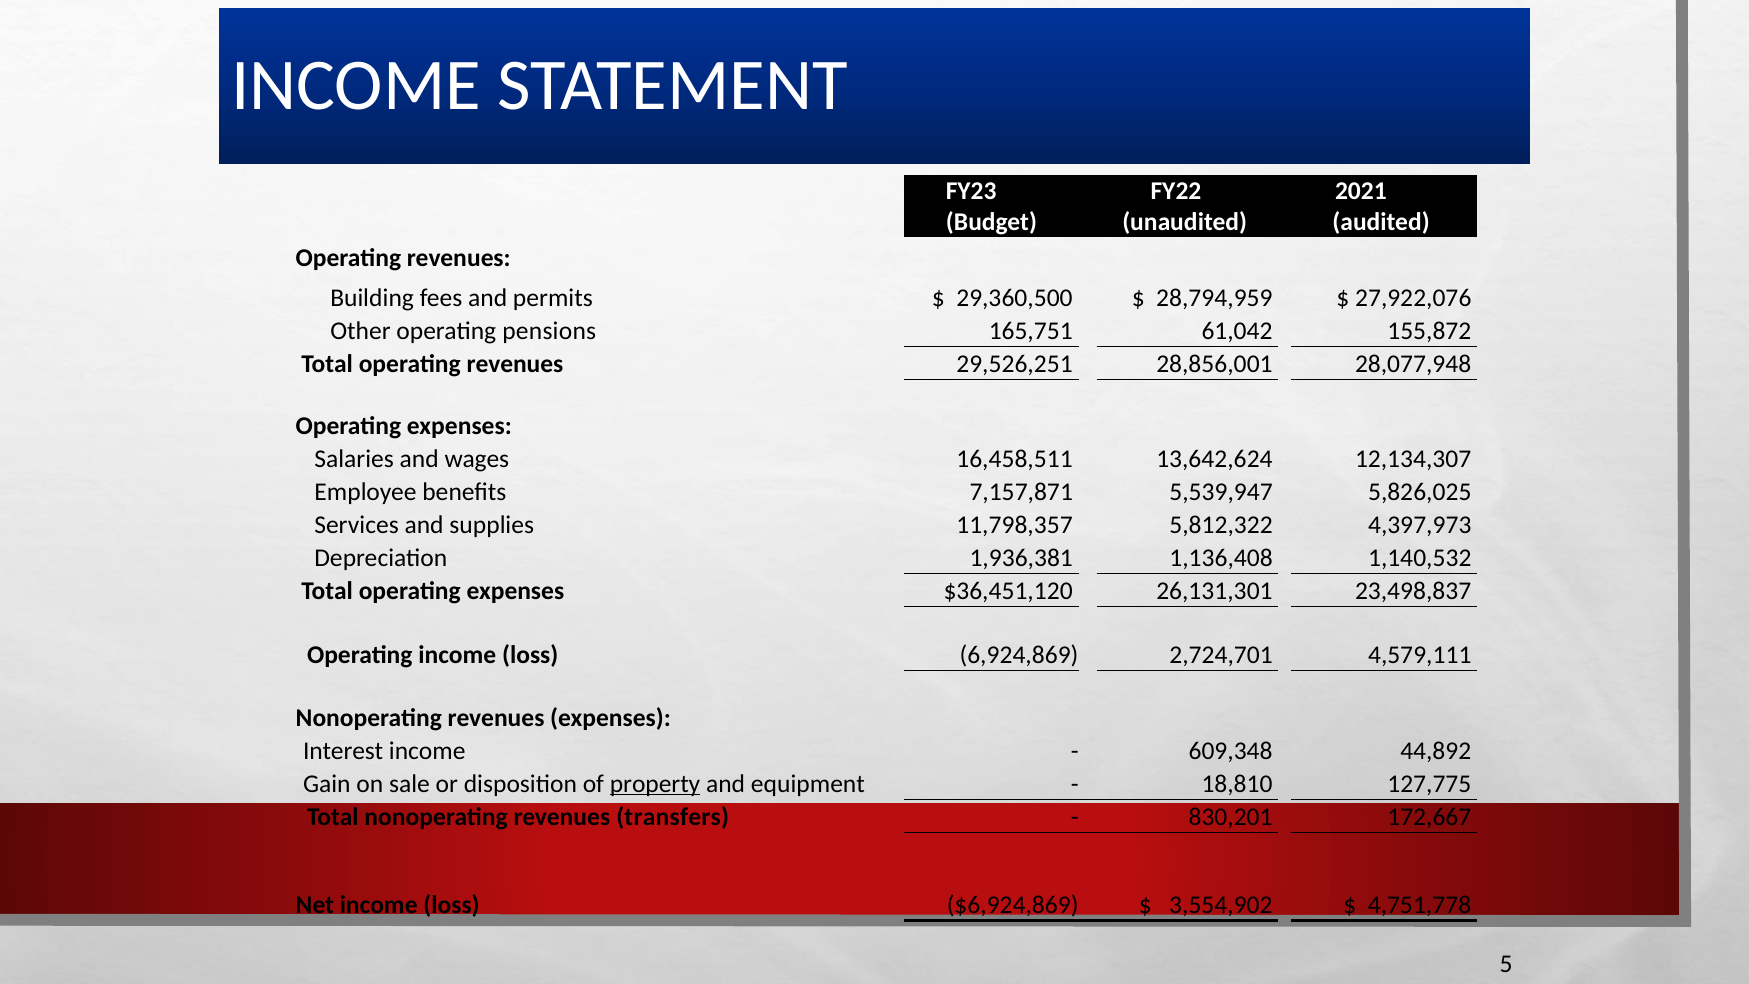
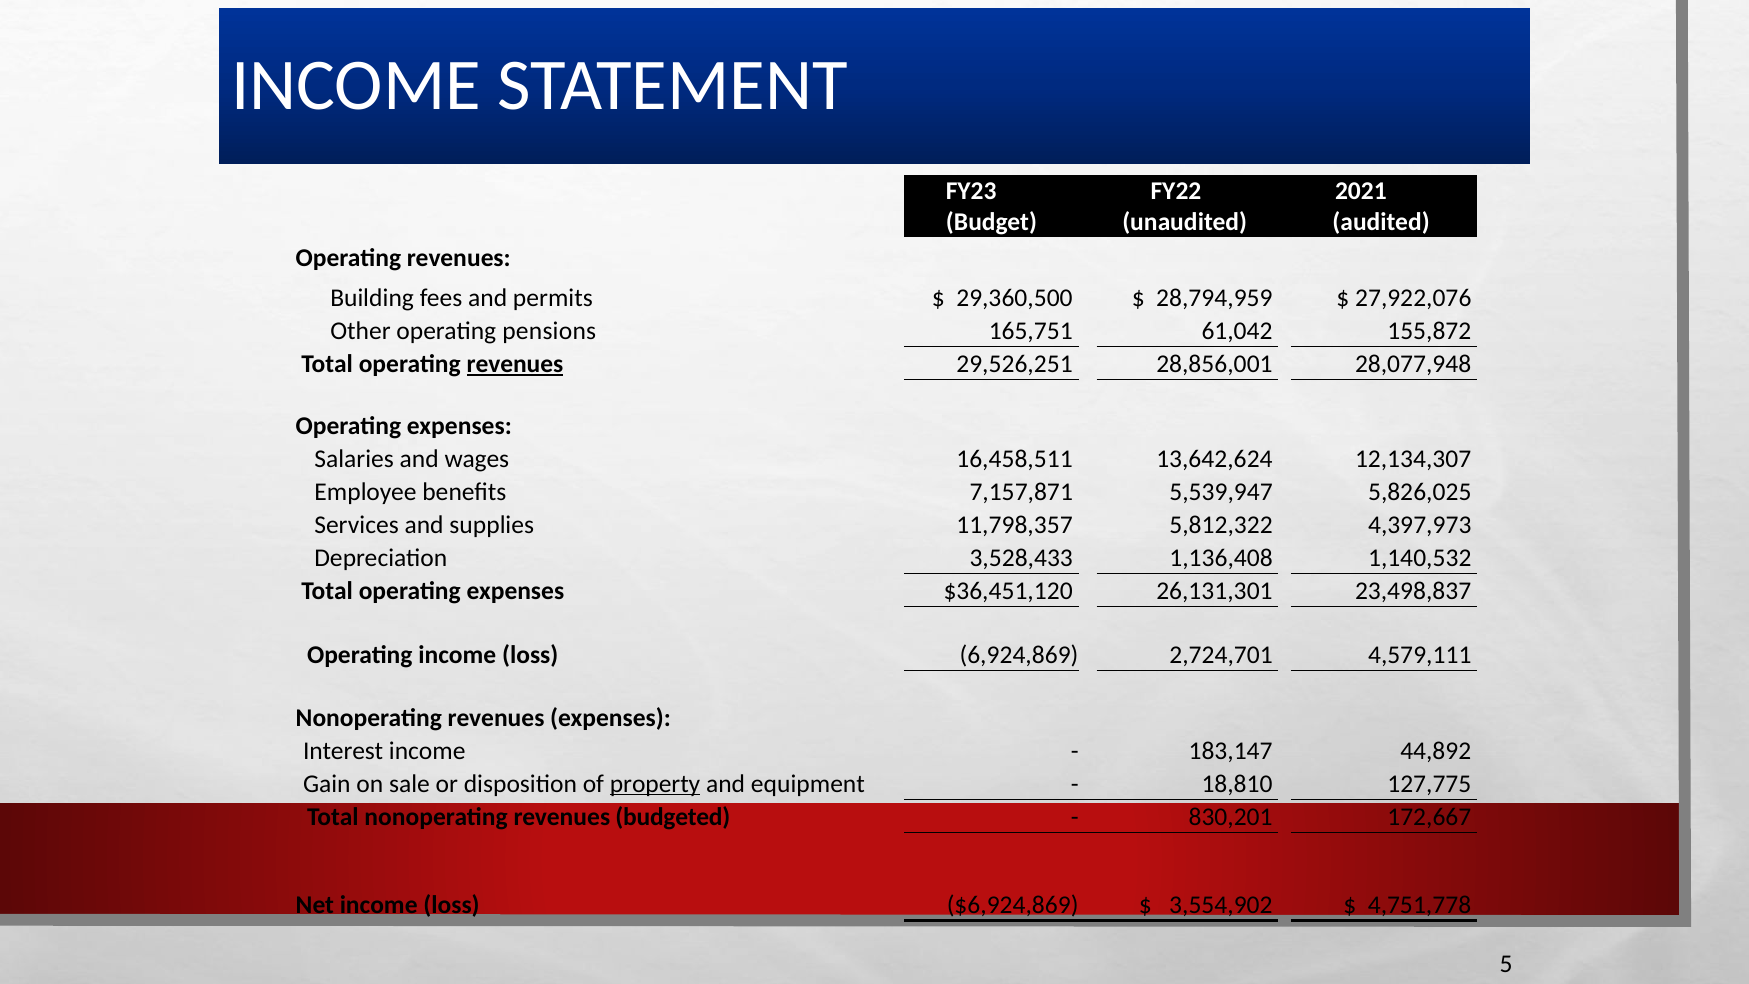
revenues at (515, 364) underline: none -> present
1,936,381: 1,936,381 -> 3,528,433
609,348: 609,348 -> 183,147
transfers: transfers -> budgeted
